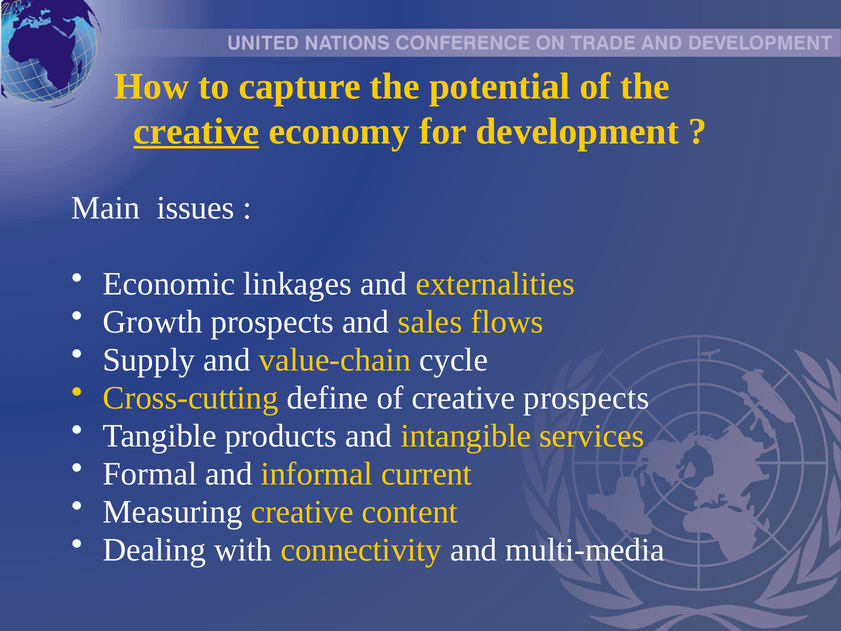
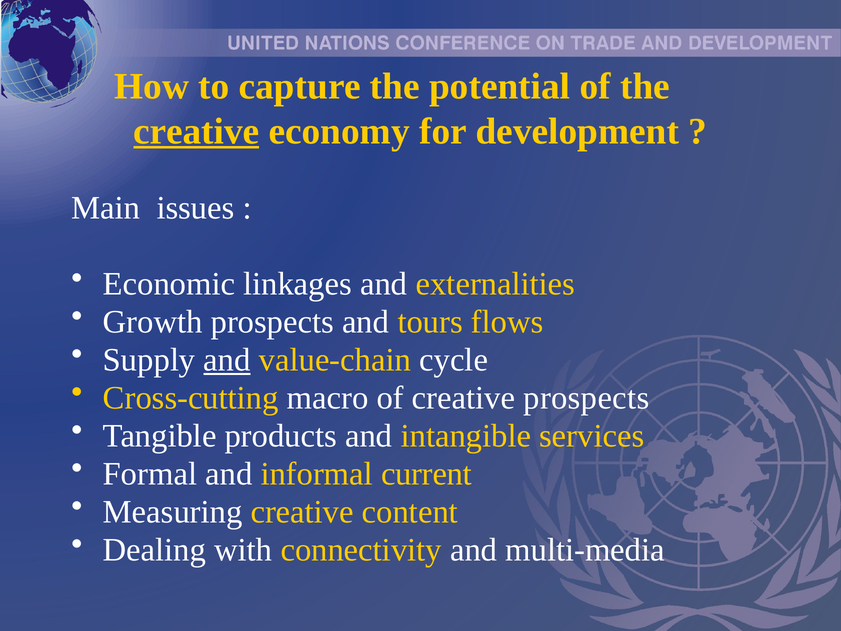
sales: sales -> tours
and at (227, 360) underline: none -> present
define: define -> macro
